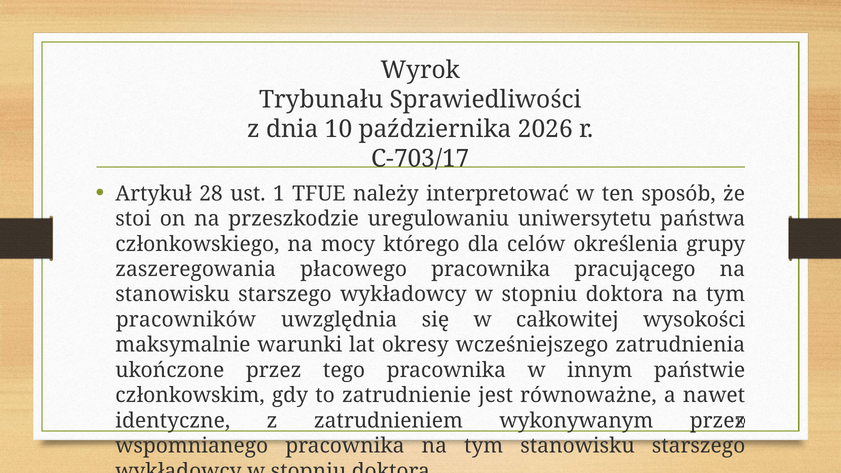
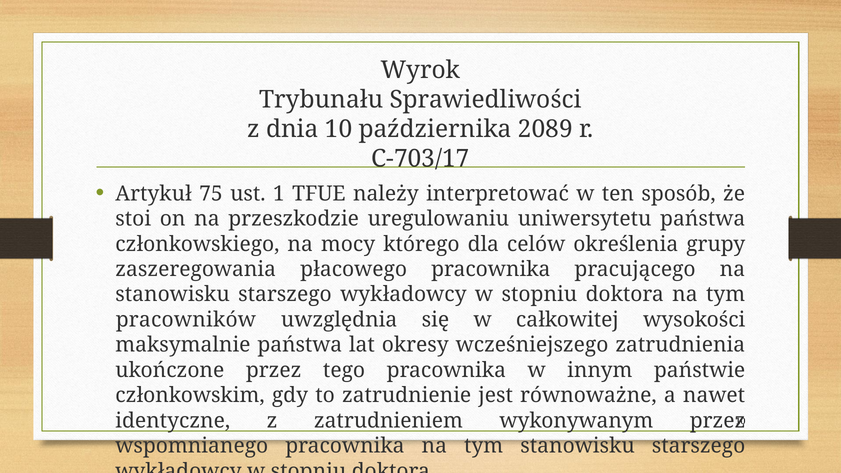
2026: 2026 -> 2089
28: 28 -> 75
maksymalnie warunki: warunki -> państwa
